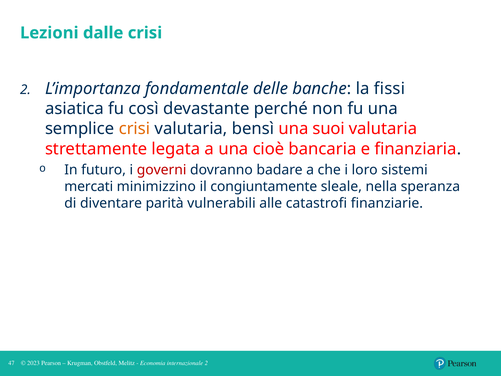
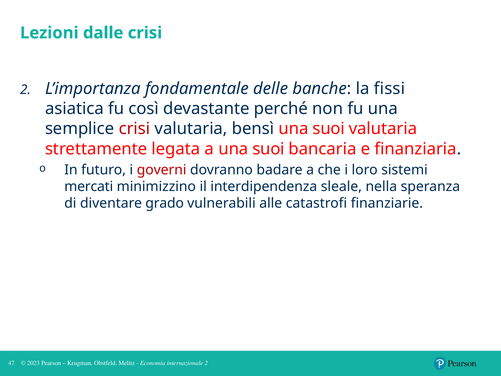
crisi at (134, 129) colour: orange -> red
a una cioè: cioè -> suoi
congiuntamente: congiuntamente -> interdipendenza
parità: parità -> grado
